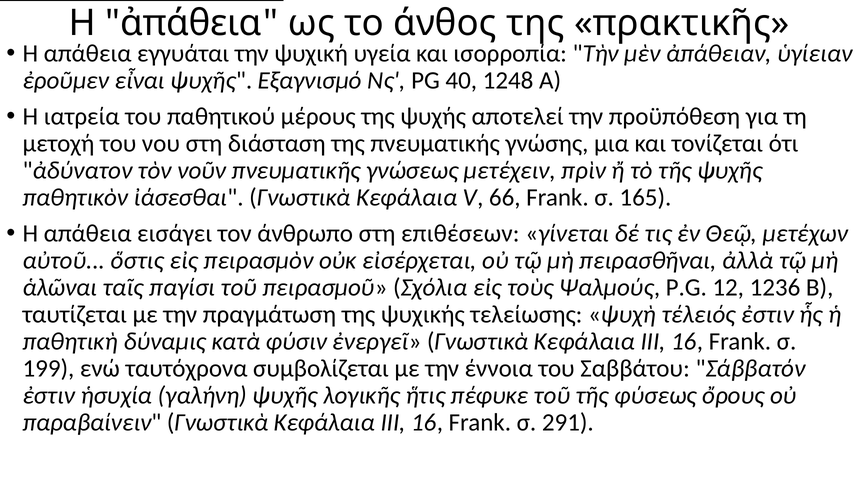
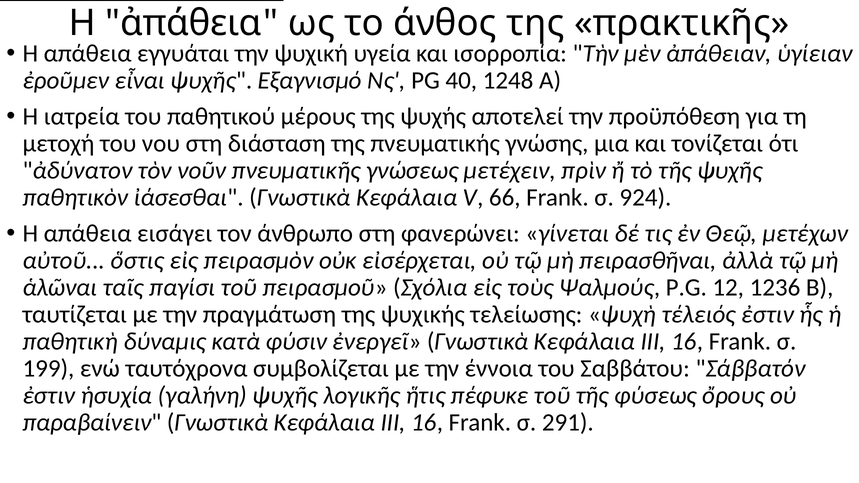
165: 165 -> 924
επιθέσεων: επιθέσεων -> φανερώνει
